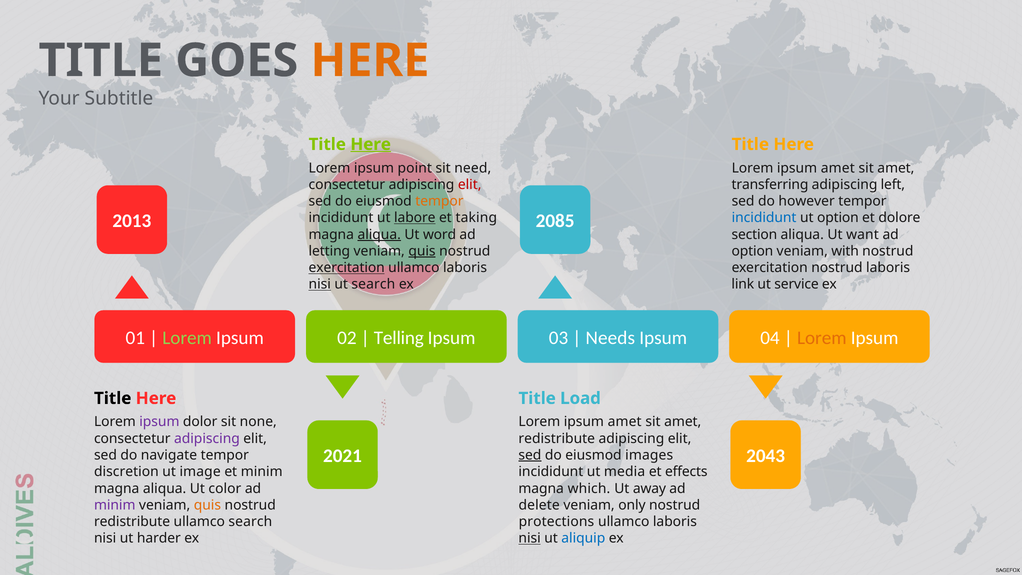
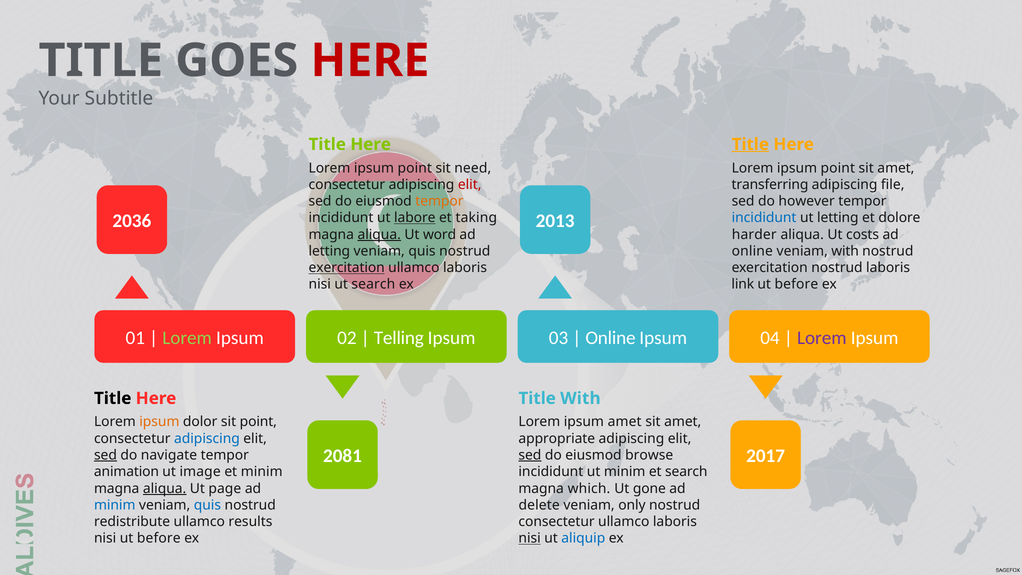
HERE at (370, 61) colour: orange -> red
Here at (371, 144) underline: present -> none
Title at (750, 144) underline: none -> present
amet at (838, 168): amet -> point
left: left -> file
2013: 2013 -> 2036
2085: 2085 -> 2013
ut option: option -> letting
section: section -> harder
want: want -> costs
quis at (422, 251) underline: present -> none
option at (752, 251): option -> online
nisi at (320, 284) underline: present -> none
service at (797, 284): service -> before
Needs at (610, 338): Needs -> Online
Lorem at (822, 338) colour: orange -> purple
Title Load: Load -> With
ipsum at (159, 422) colour: purple -> orange
sit none: none -> point
adipiscing at (207, 438) colour: purple -> blue
redistribute at (557, 438): redistribute -> appropriate
2021: 2021 -> 2081
2043: 2043 -> 2017
sed at (105, 455) underline: none -> present
images: images -> browse
discretion: discretion -> animation
ut media: media -> minim
et effects: effects -> search
aliqua at (165, 488) underline: none -> present
color: color -> page
away: away -> gone
minim at (115, 505) colour: purple -> blue
quis at (207, 505) colour: orange -> blue
ullamco search: search -> results
protections at (556, 522): protections -> consectetur
nisi ut harder: harder -> before
